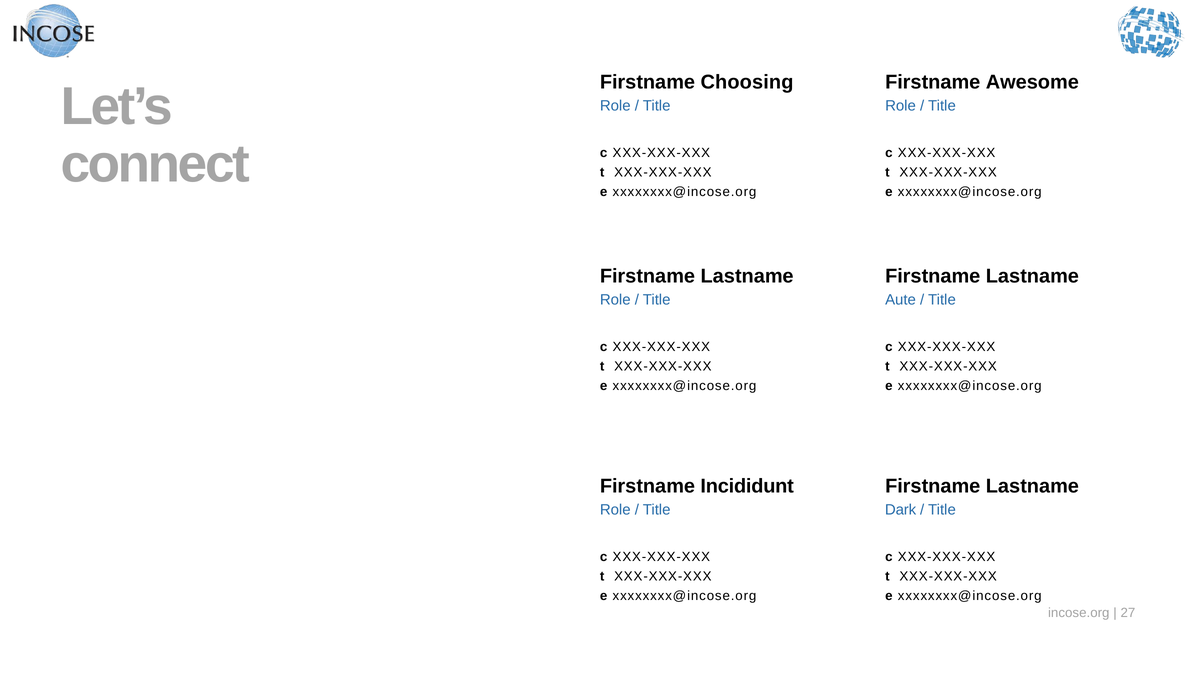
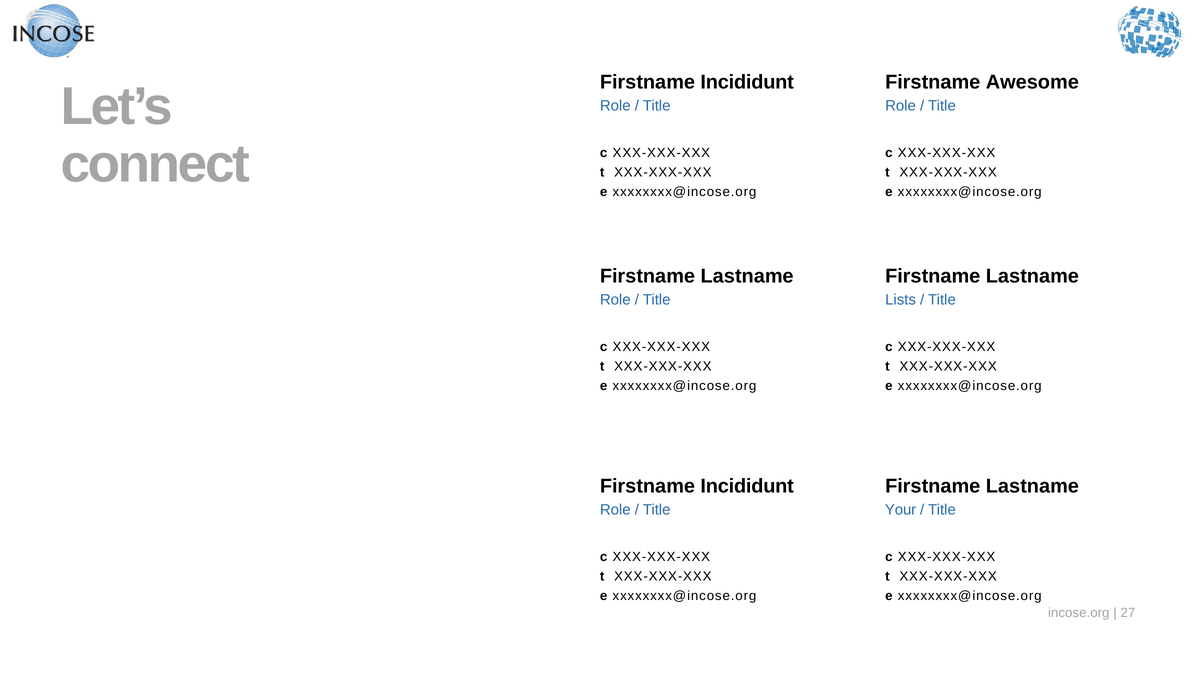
Choosing at (747, 82): Choosing -> Incididunt
Aute: Aute -> Lists
Dark: Dark -> Your
